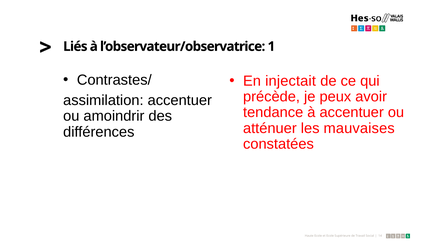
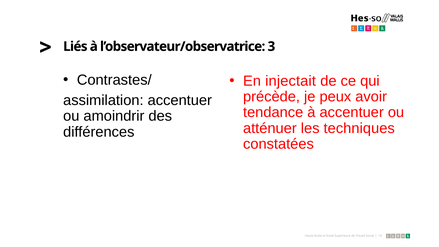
1: 1 -> 3
mauvaises: mauvaises -> techniques
